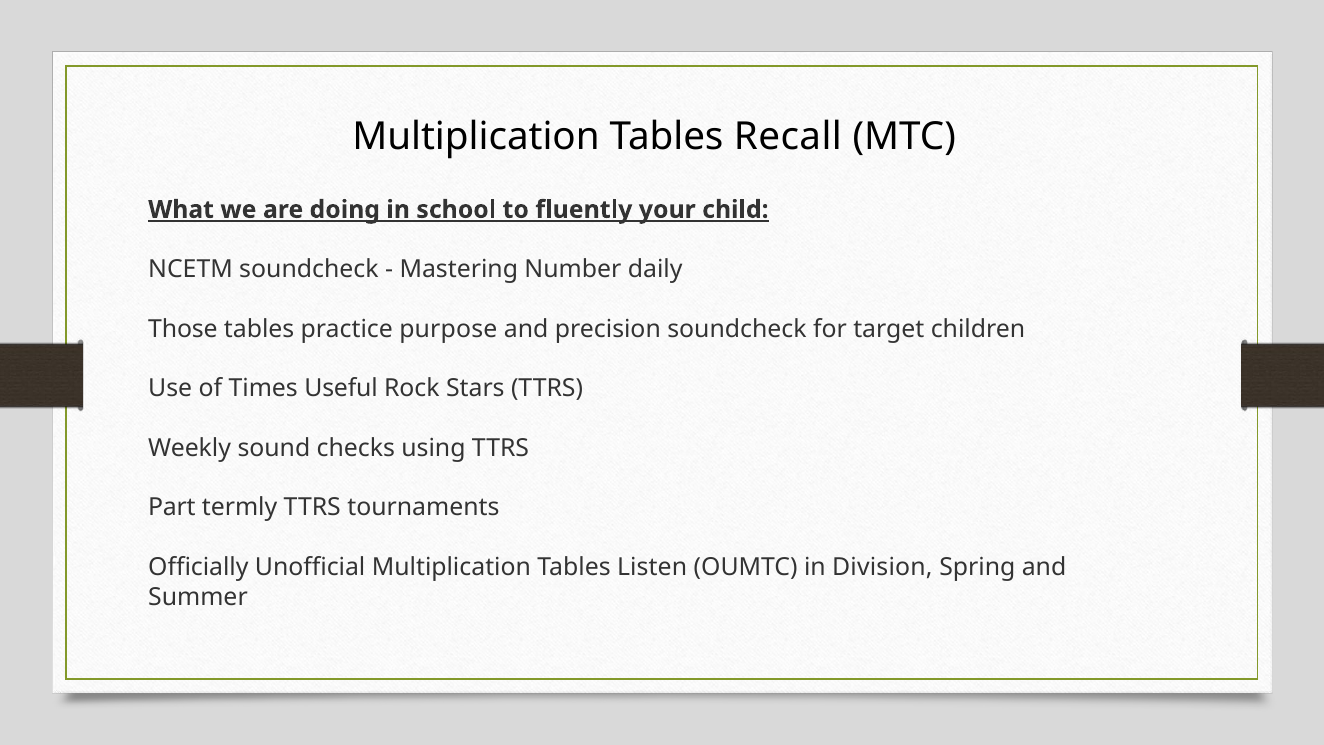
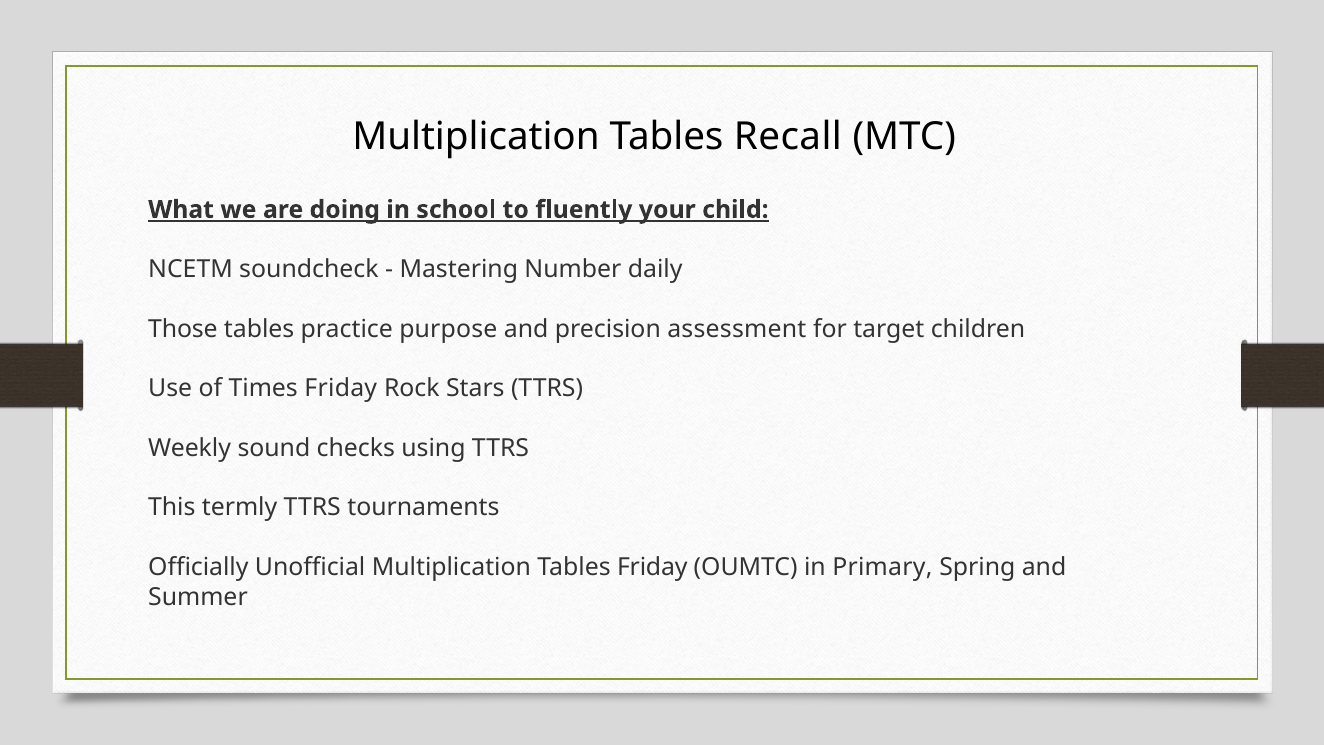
precision soundcheck: soundcheck -> assessment
Times Useful: Useful -> Friday
Part: Part -> This
Tables Listen: Listen -> Friday
Division: Division -> Primary
